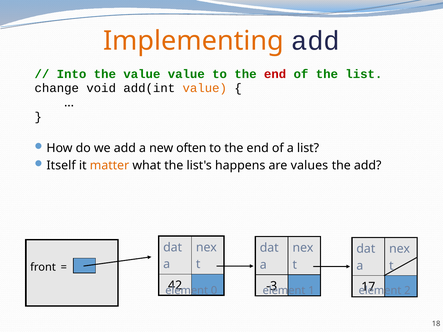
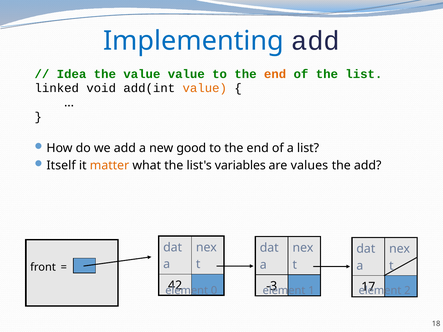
Implementing colour: orange -> blue
Into: Into -> Idea
end at (275, 74) colour: red -> orange
change: change -> linked
often: often -> good
happens: happens -> variables
